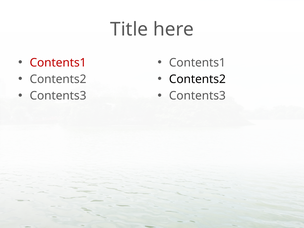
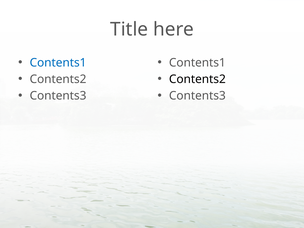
Contents1 at (58, 63) colour: red -> blue
